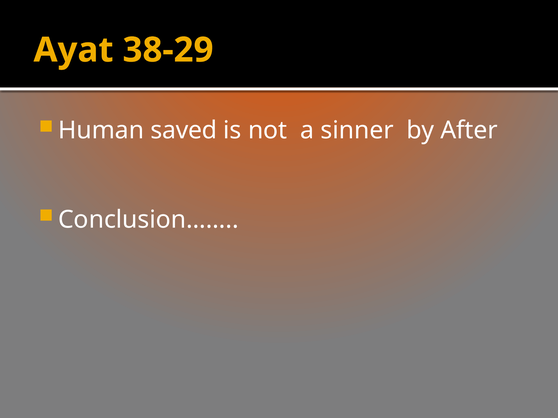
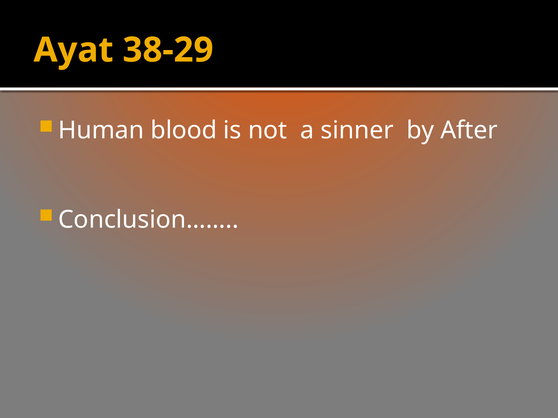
saved: saved -> blood
